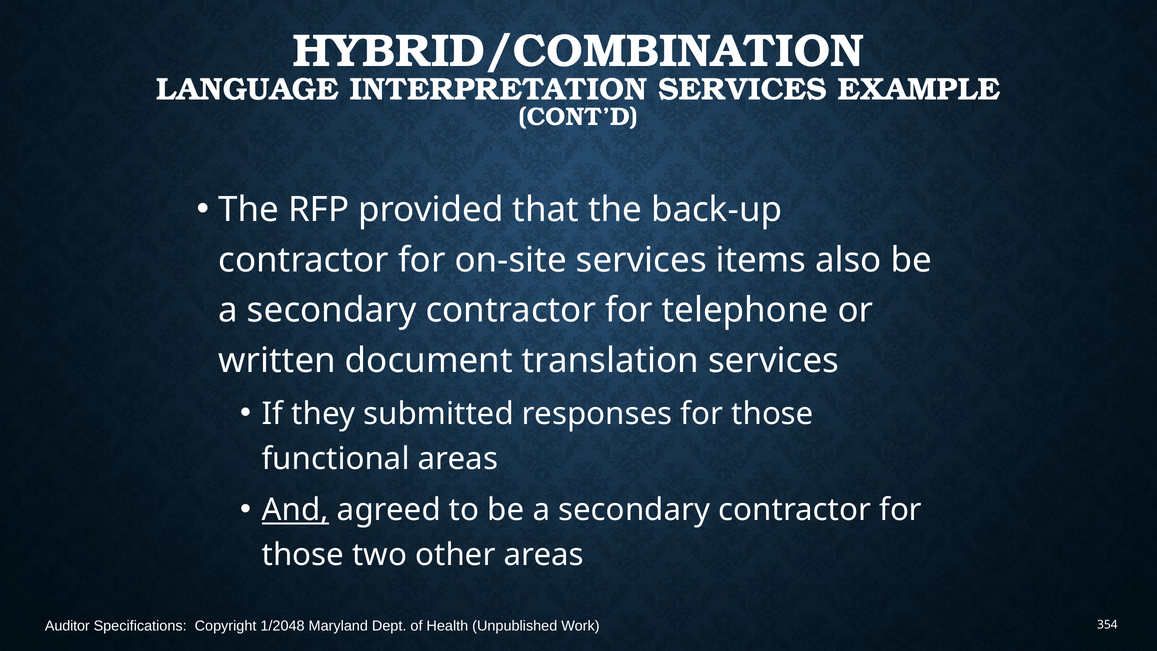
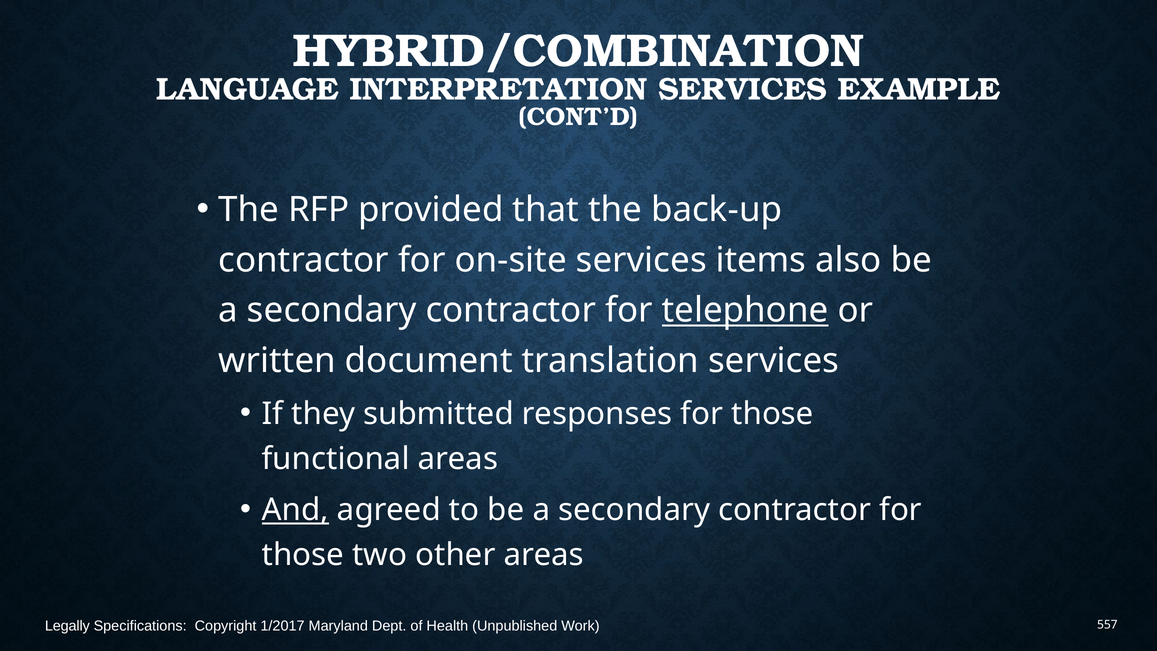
telephone underline: none -> present
Auditor: Auditor -> Legally
1/2048: 1/2048 -> 1/2017
354: 354 -> 557
